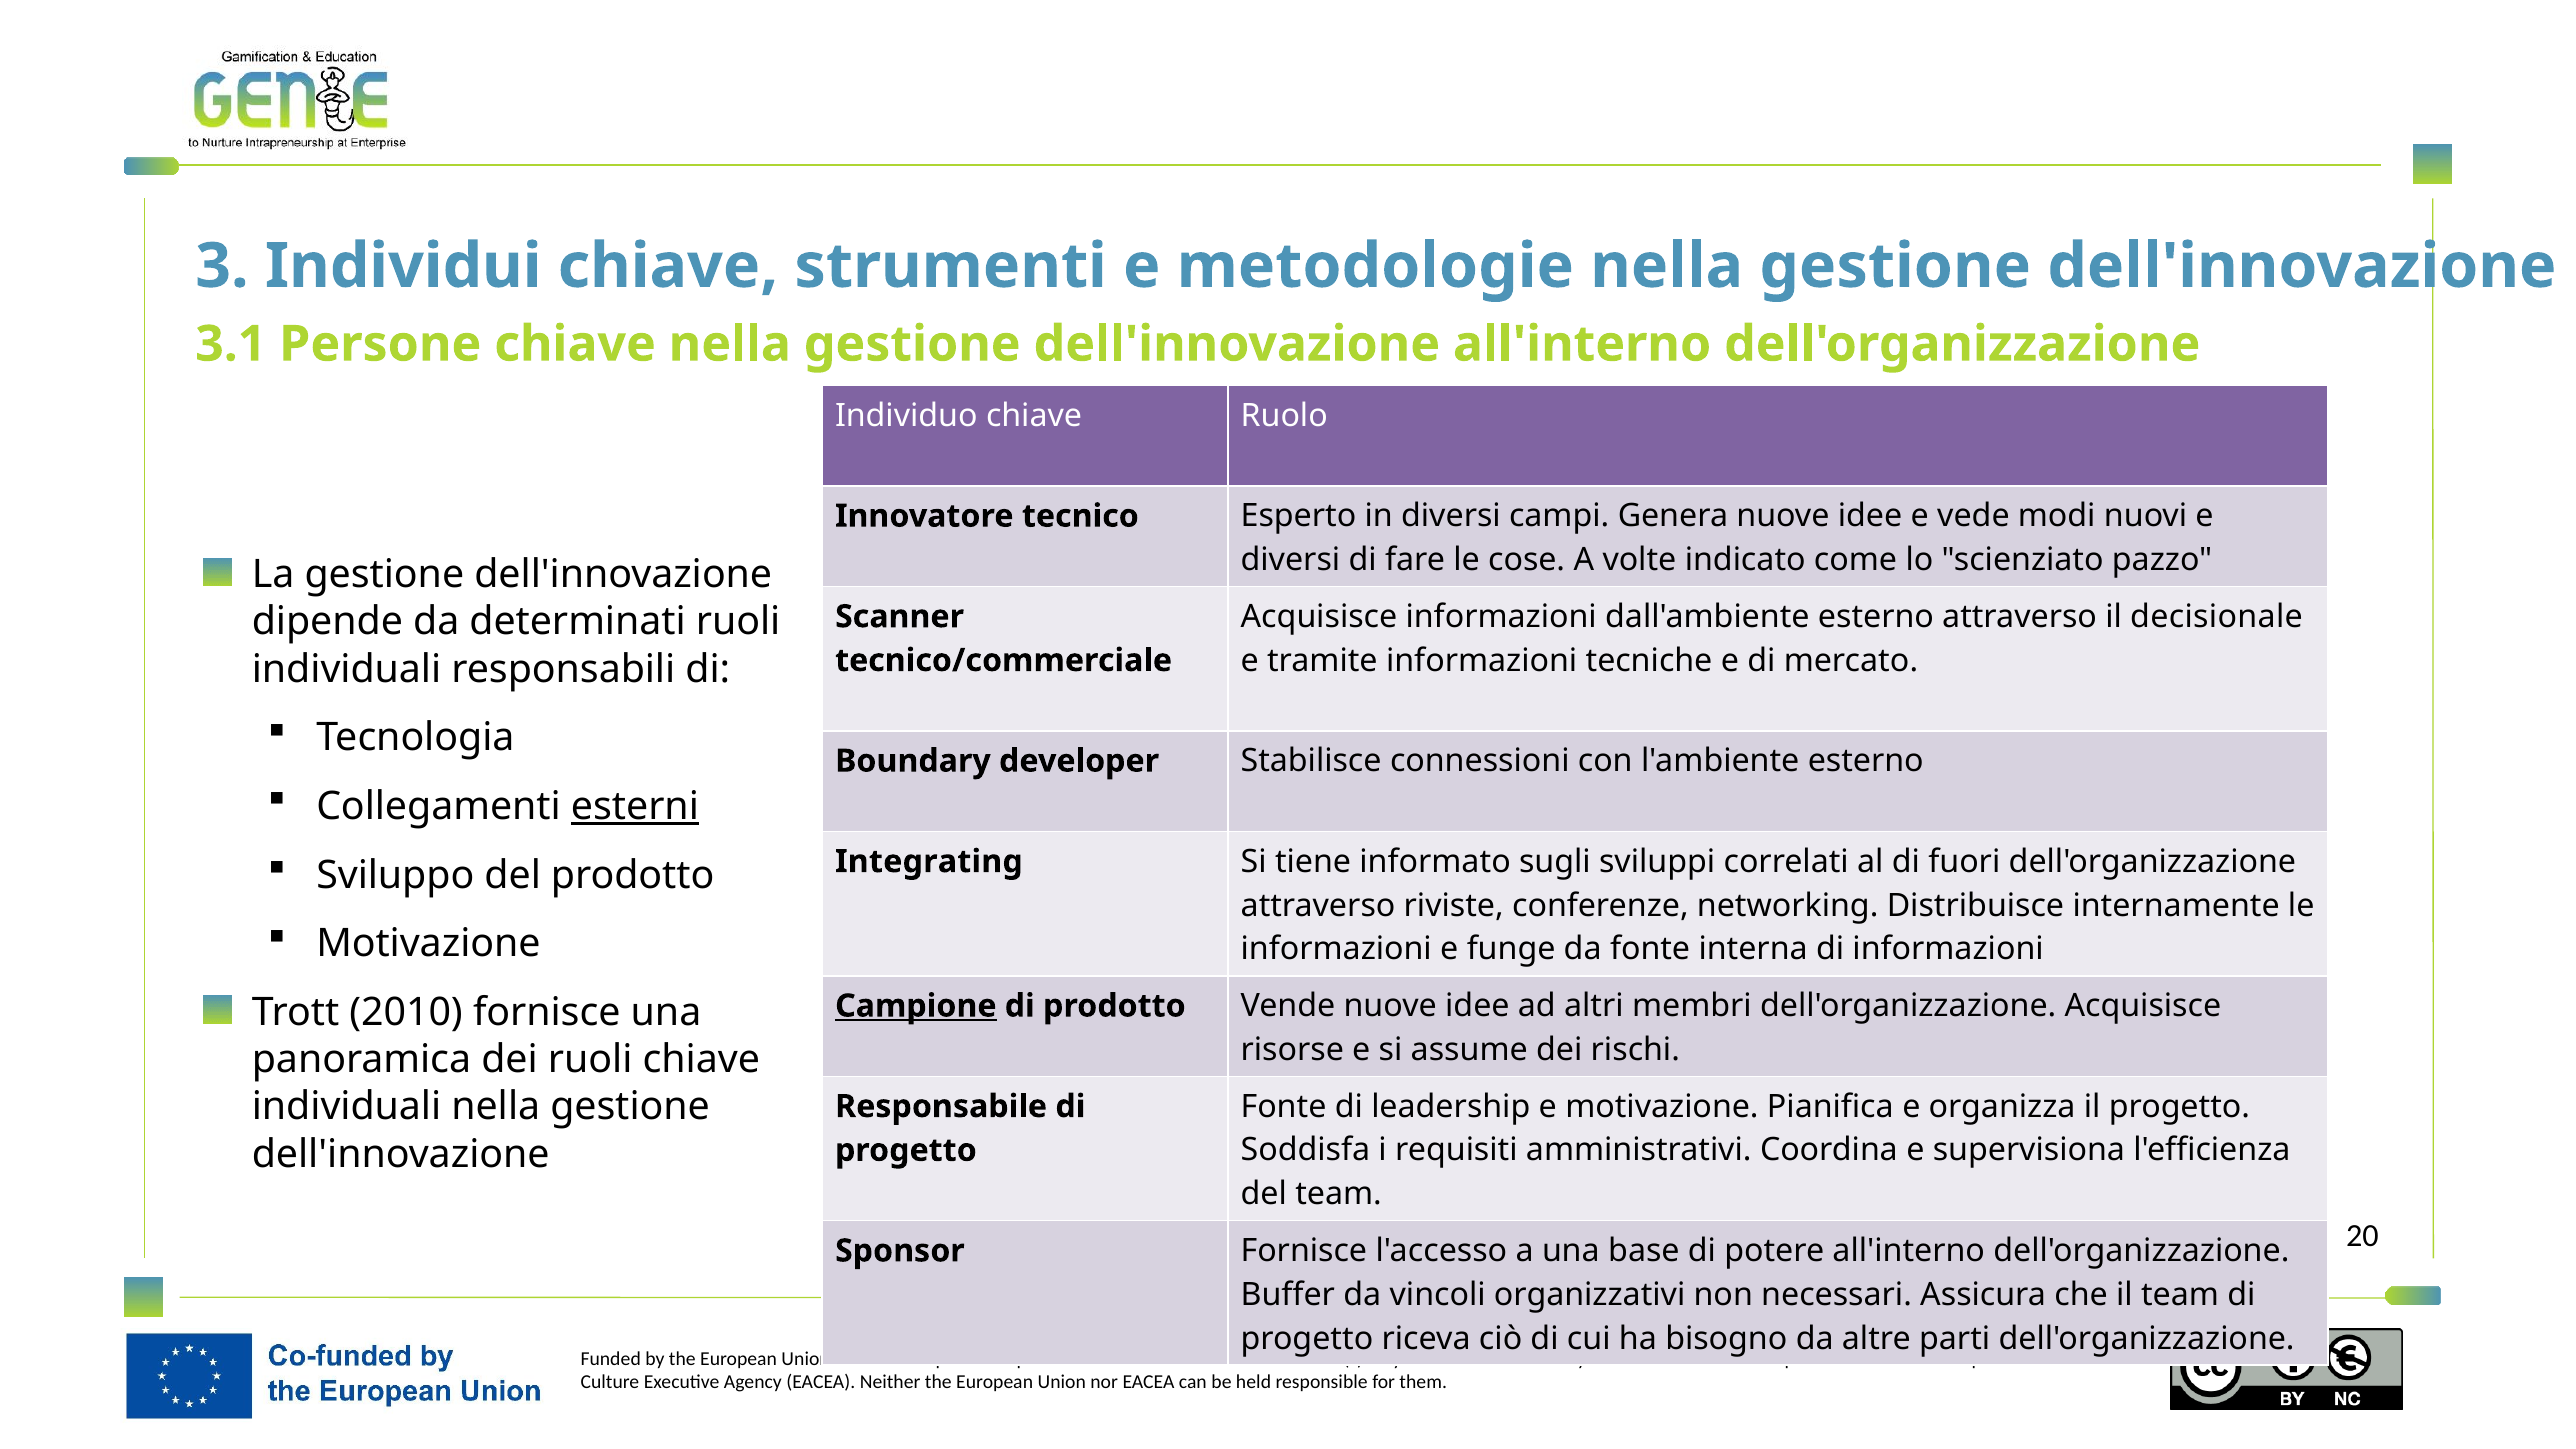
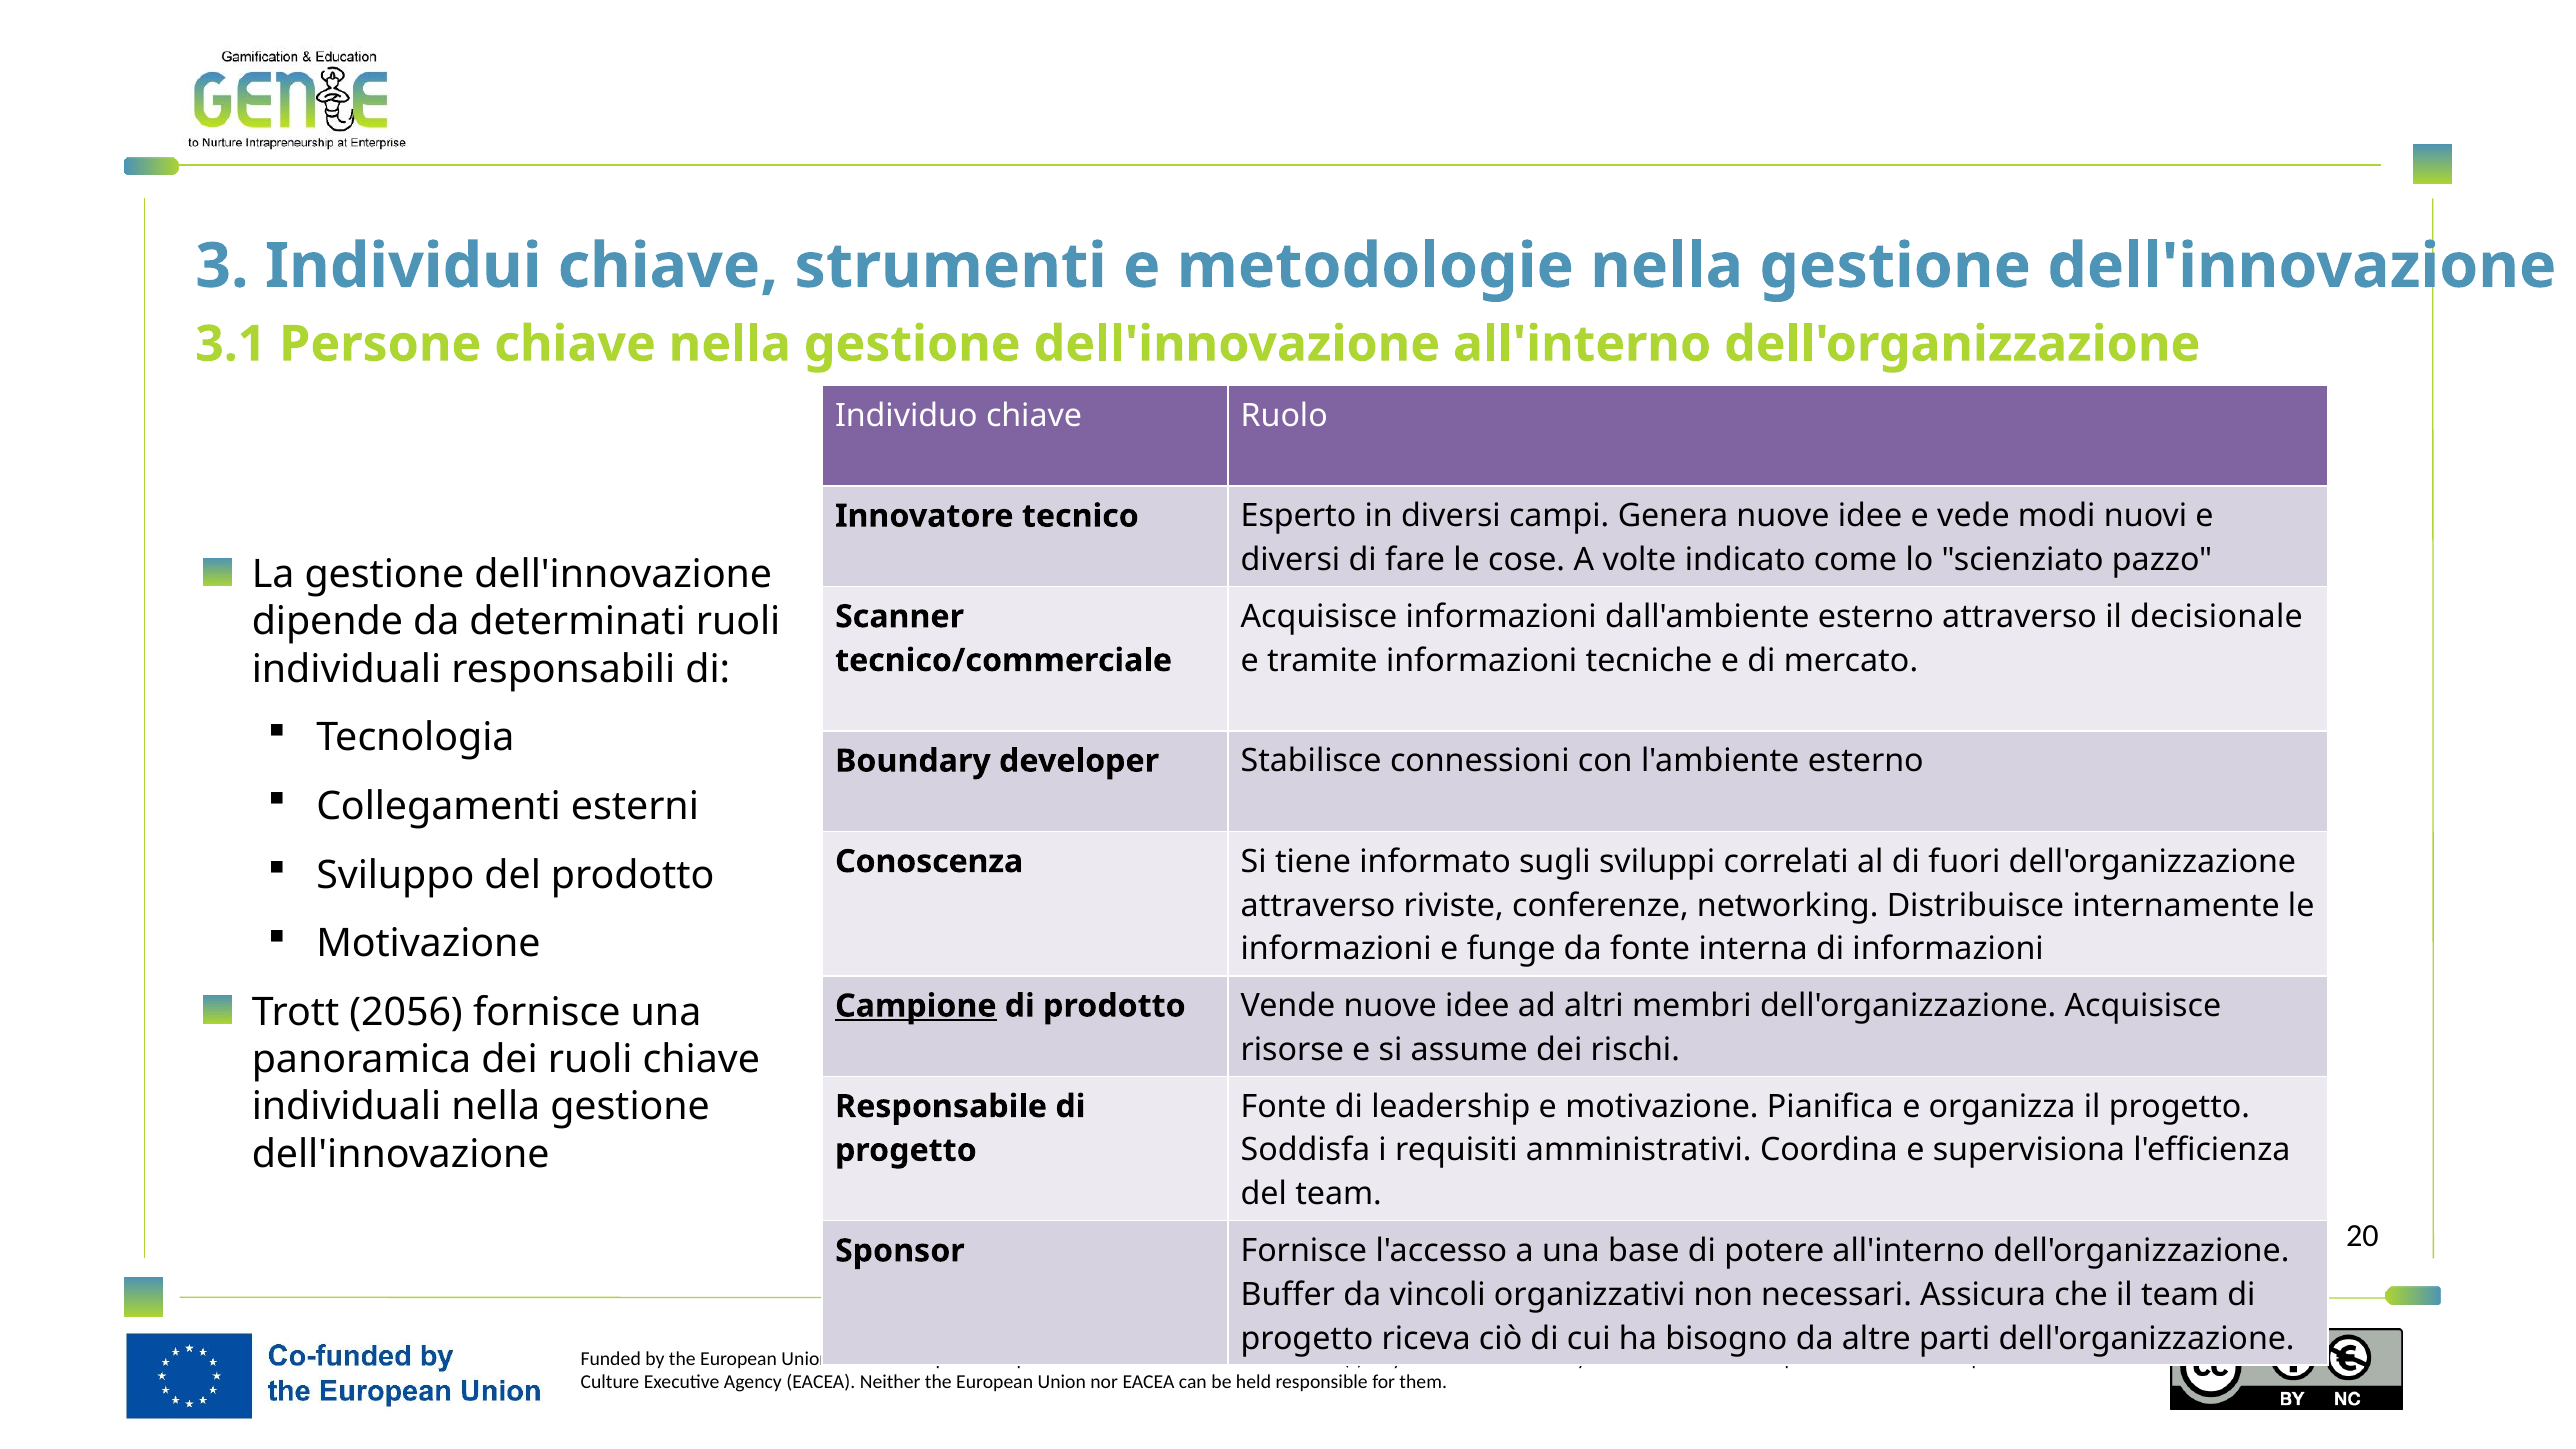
esterni underline: present -> none
Integrating: Integrating -> Conoscenza
2010: 2010 -> 2056
